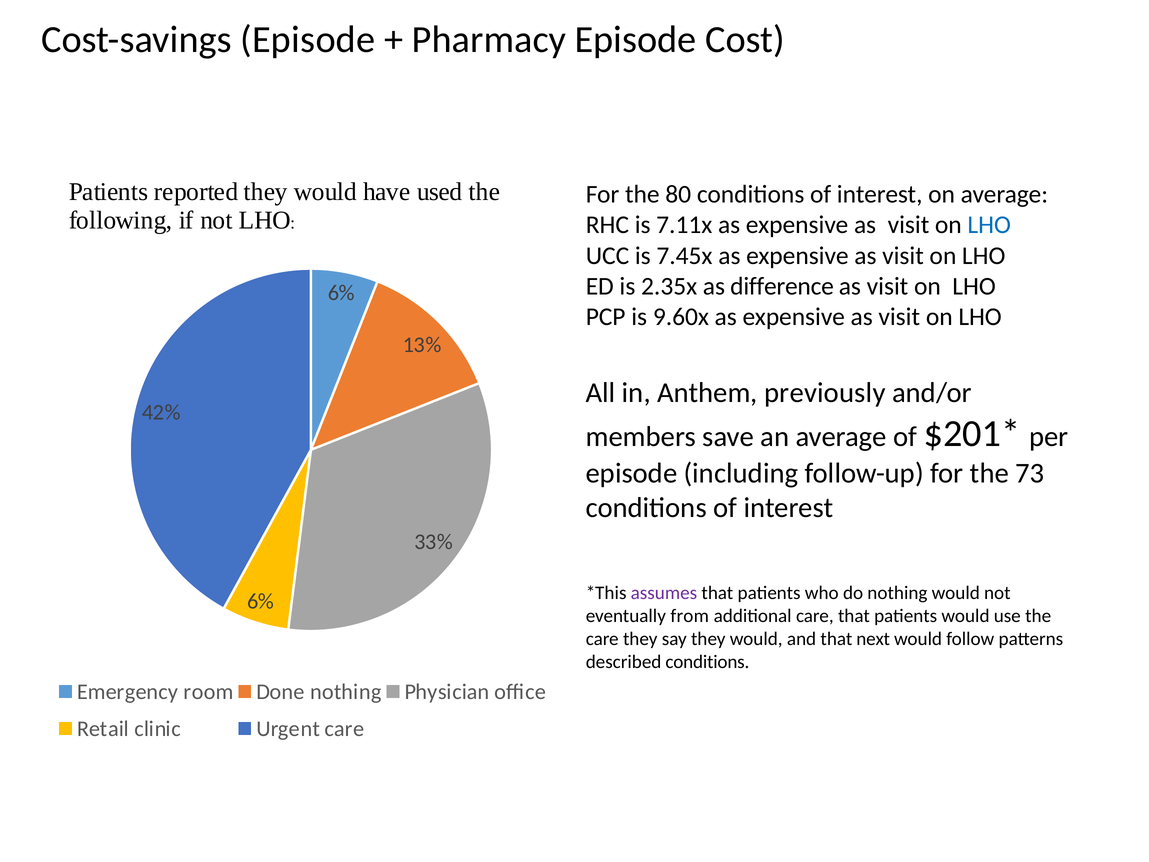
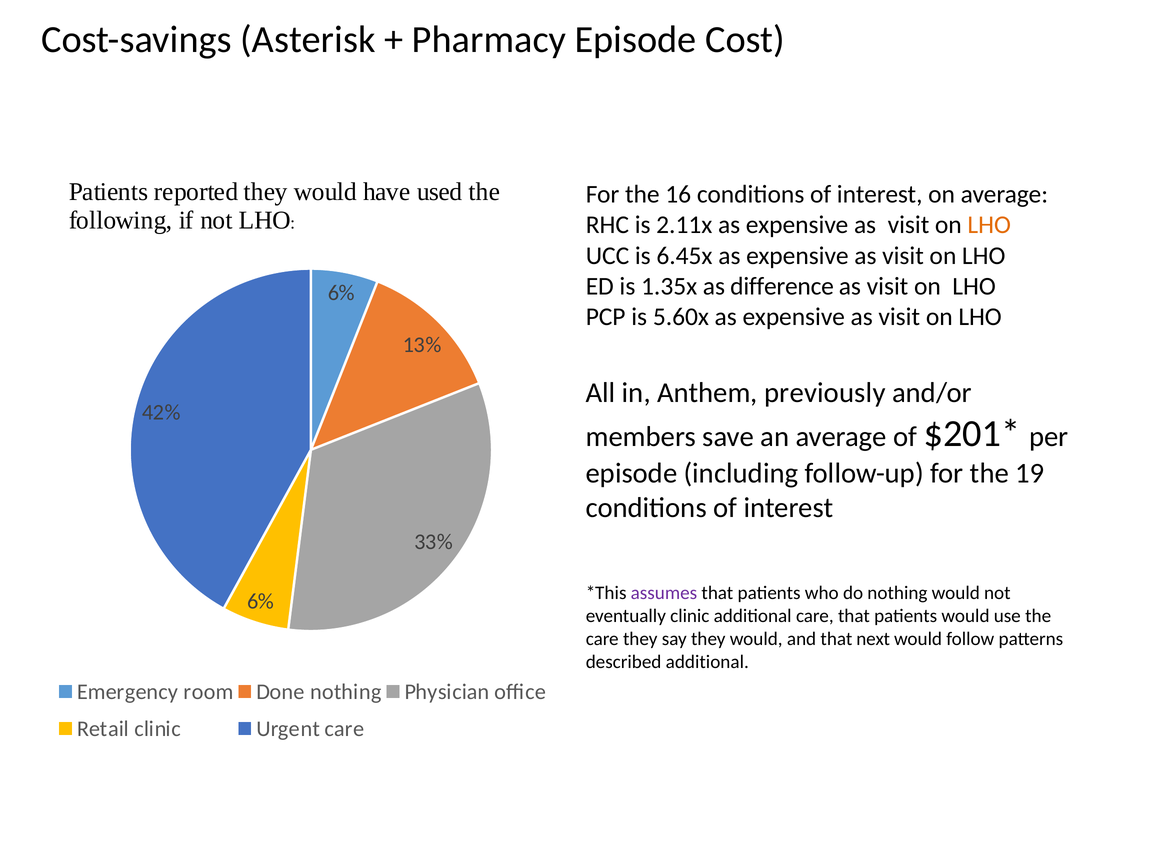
Cost-savings Episode: Episode -> Asterisk
80: 80 -> 16
7.11x: 7.11x -> 2.11x
LHO at (989, 225) colour: blue -> orange
7.45x: 7.45x -> 6.45x
2.35x: 2.35x -> 1.35x
9.60x: 9.60x -> 5.60x
73: 73 -> 19
eventually from: from -> clinic
described conditions: conditions -> additional
